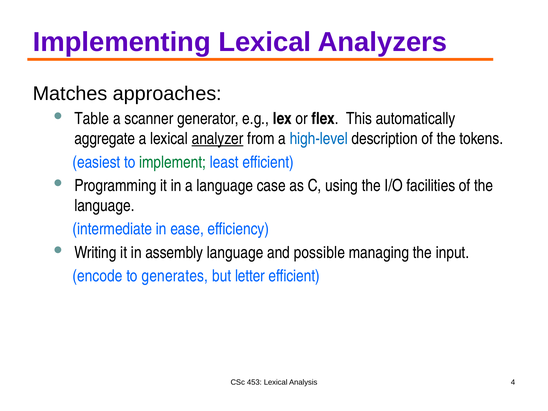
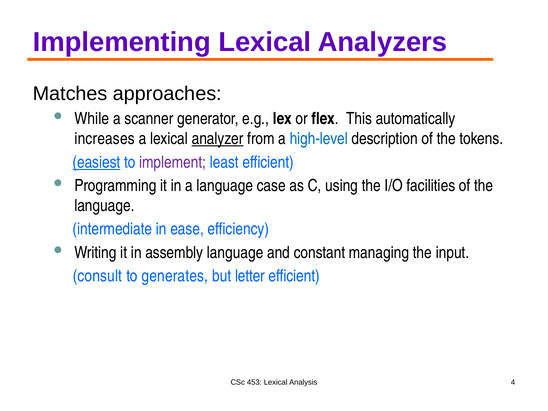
Table: Table -> While
aggregate: aggregate -> increases
easiest underline: none -> present
implement colour: green -> purple
possible: possible -> constant
encode: encode -> consult
